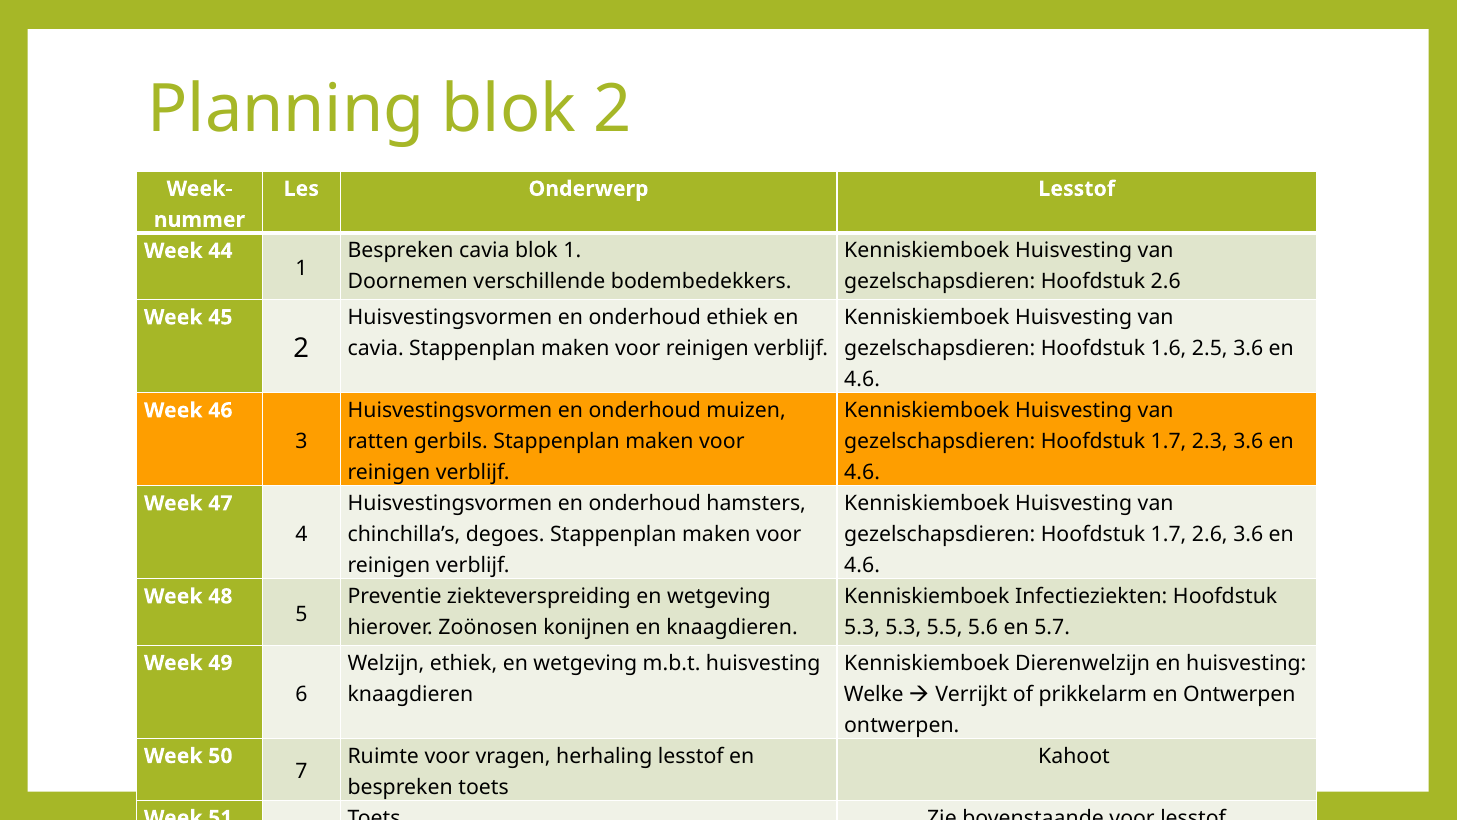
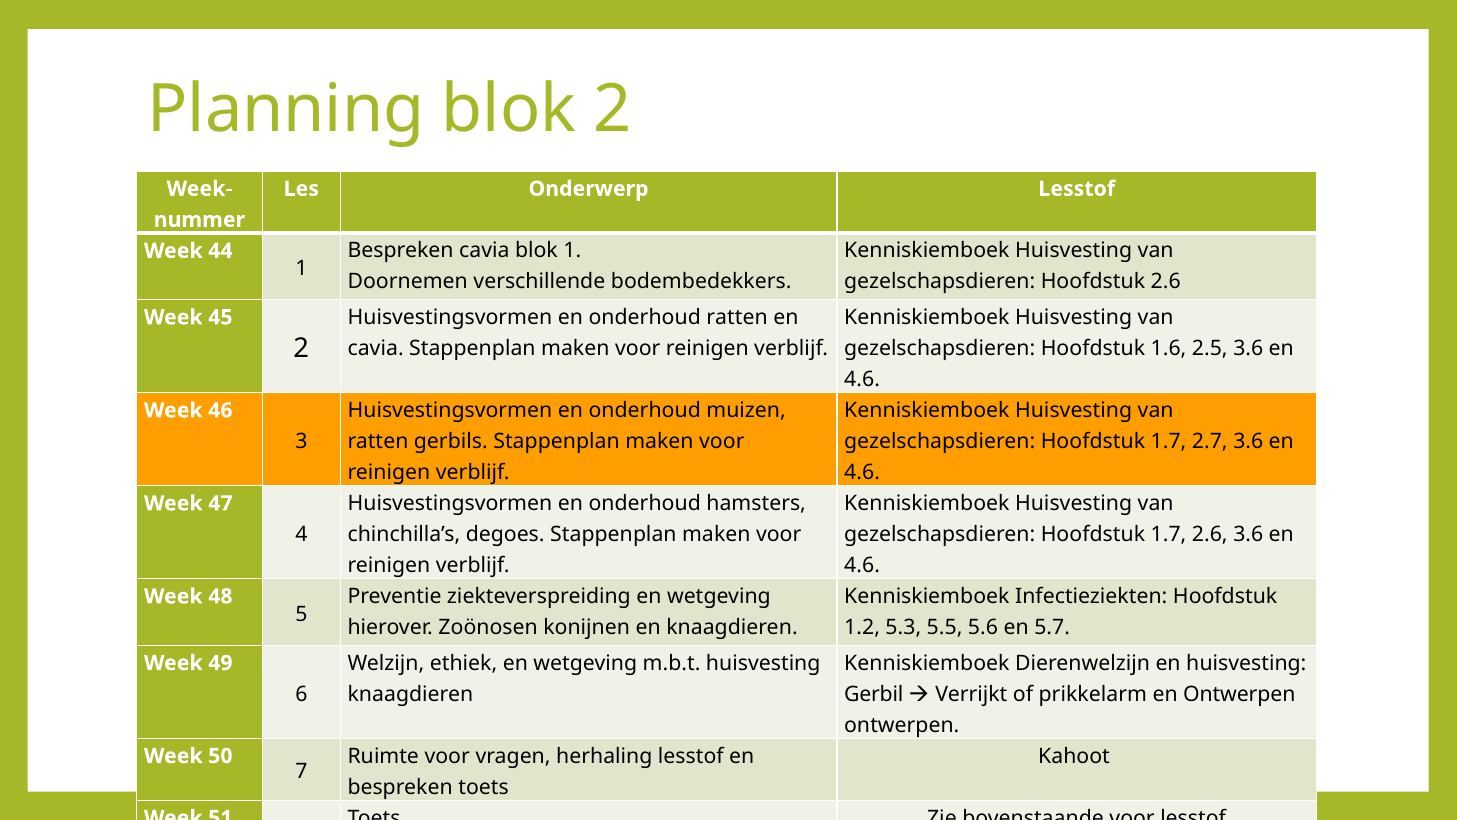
onderhoud ethiek: ethiek -> ratten
2.3: 2.3 -> 2.7
5.3 at (862, 627): 5.3 -> 1.2
Welke: Welke -> Gerbil
